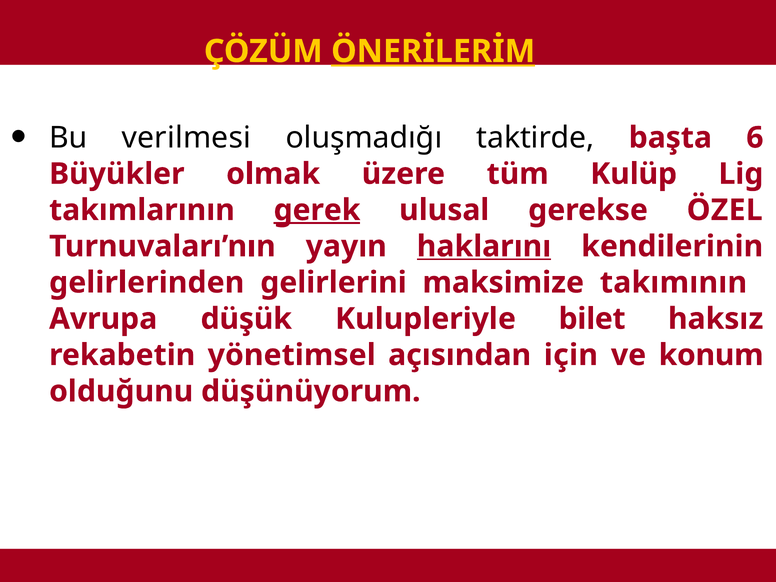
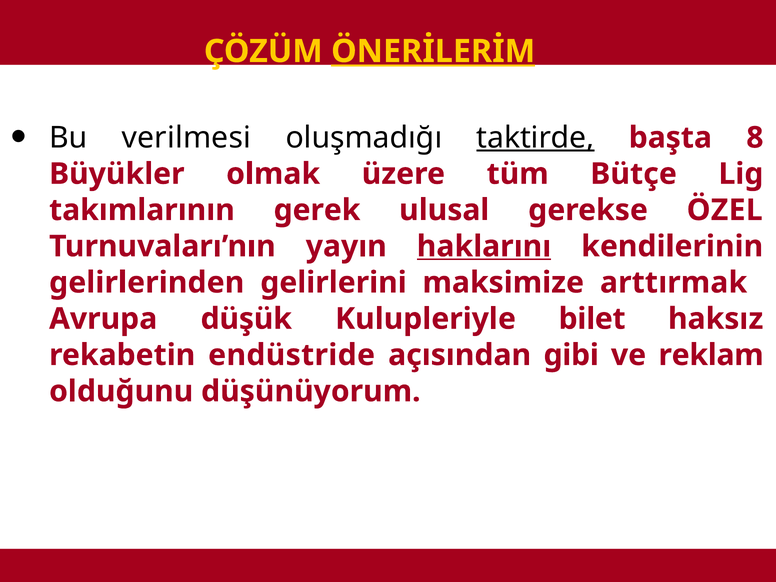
taktirde underline: none -> present
6: 6 -> 8
Kulüp: Kulüp -> Bütçe
gerek underline: present -> none
takımının: takımının -> arttırmak
yönetimsel: yönetimsel -> endüstride
için: için -> gibi
konum: konum -> reklam
